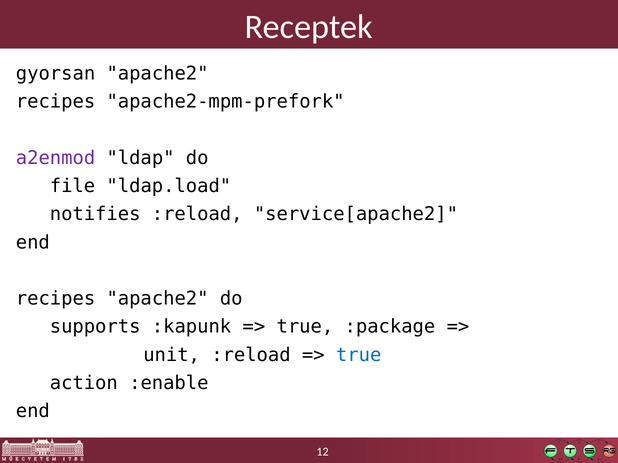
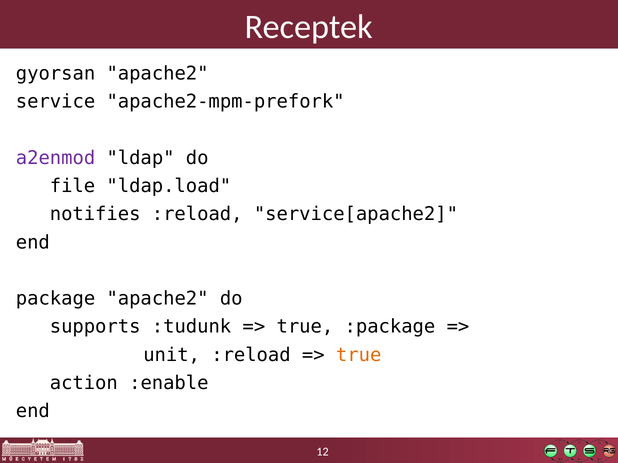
recipes at (56, 102): recipes -> service
recipes at (56, 299): recipes -> package
:kapunk: :kapunk -> :tudunk
true at (359, 355) colour: blue -> orange
